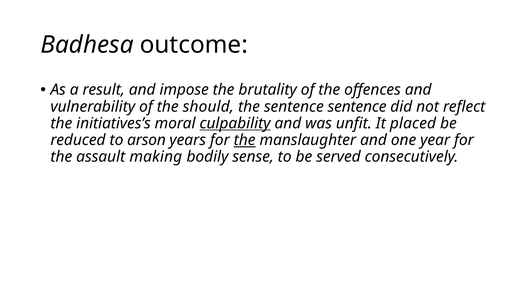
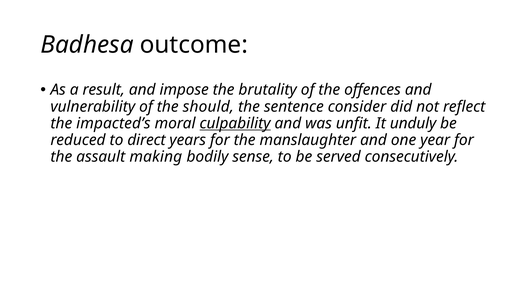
sentence sentence: sentence -> consider
initiatives’s: initiatives’s -> impacted’s
placed: placed -> unduly
arson: arson -> direct
the at (245, 140) underline: present -> none
